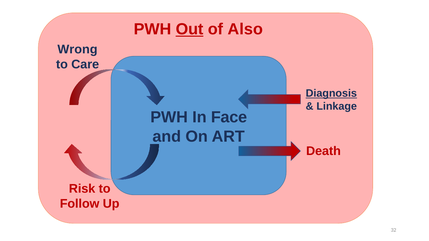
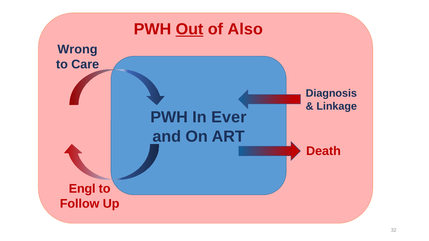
Diagnosis underline: present -> none
Face: Face -> Ever
Risk: Risk -> Engl
